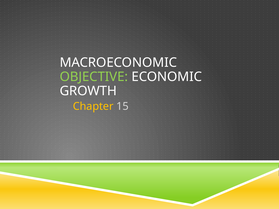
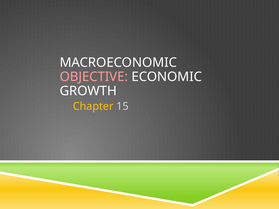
OBJECTIVE colour: light green -> pink
